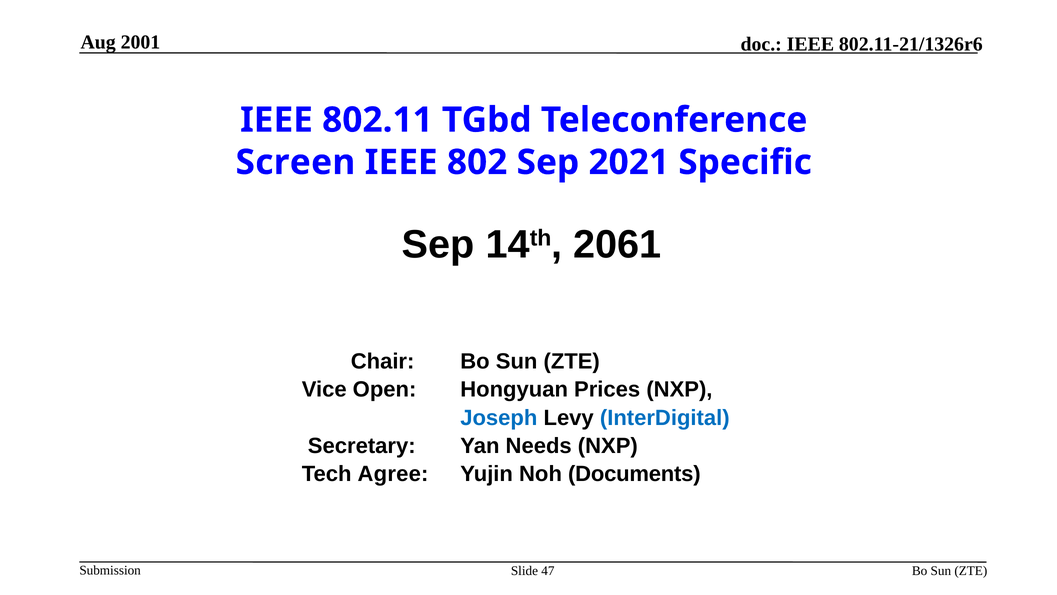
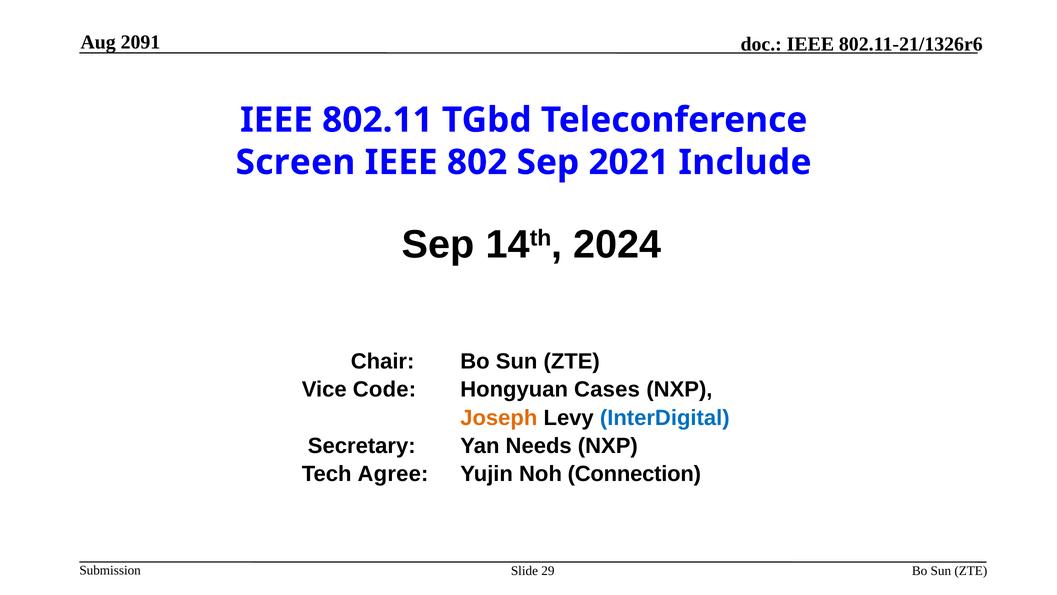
2001: 2001 -> 2091
Specific: Specific -> Include
2061: 2061 -> 2024
Open: Open -> Code
Prices: Prices -> Cases
Joseph colour: blue -> orange
Documents: Documents -> Connection
47: 47 -> 29
